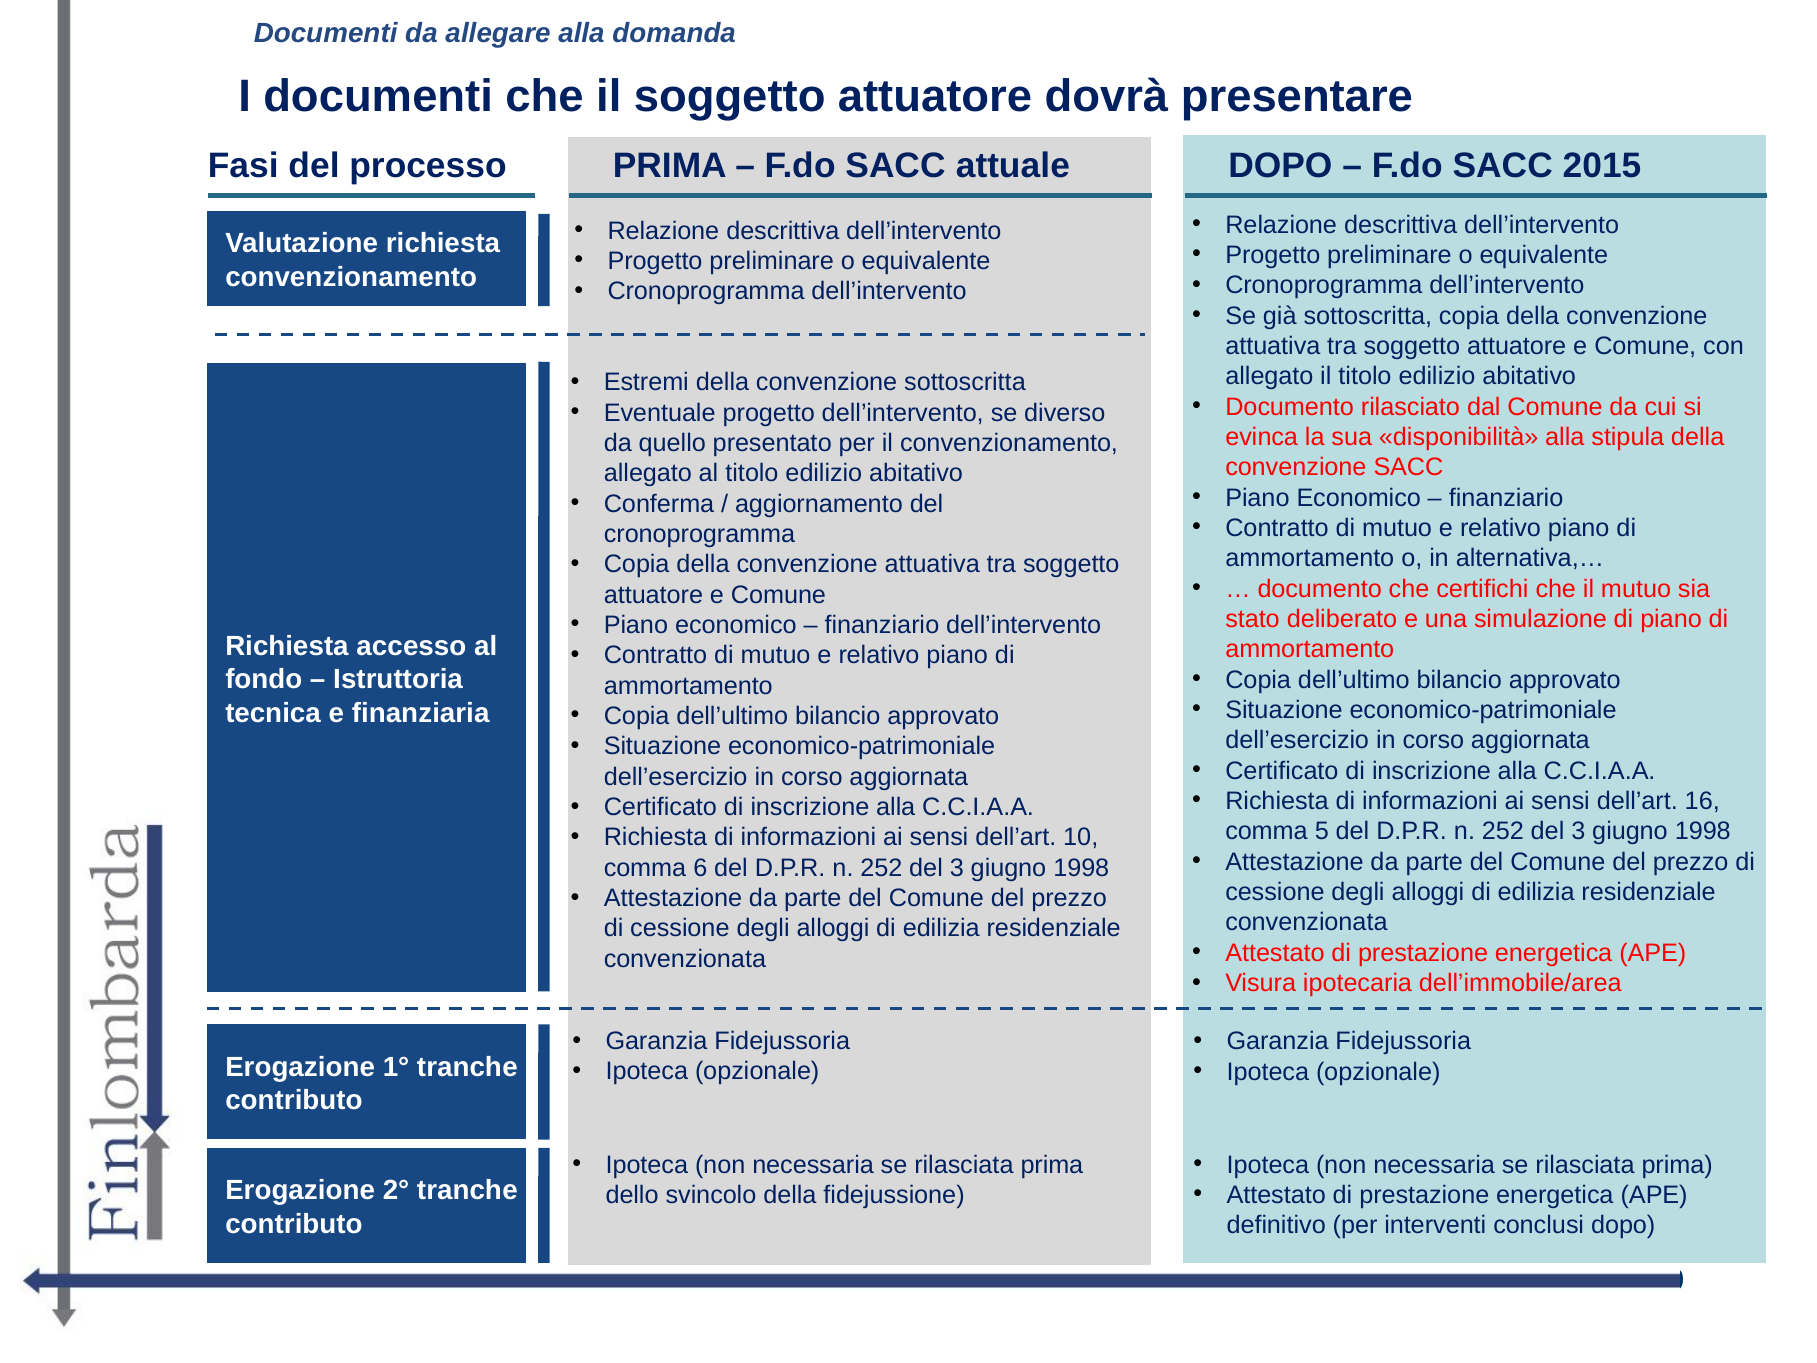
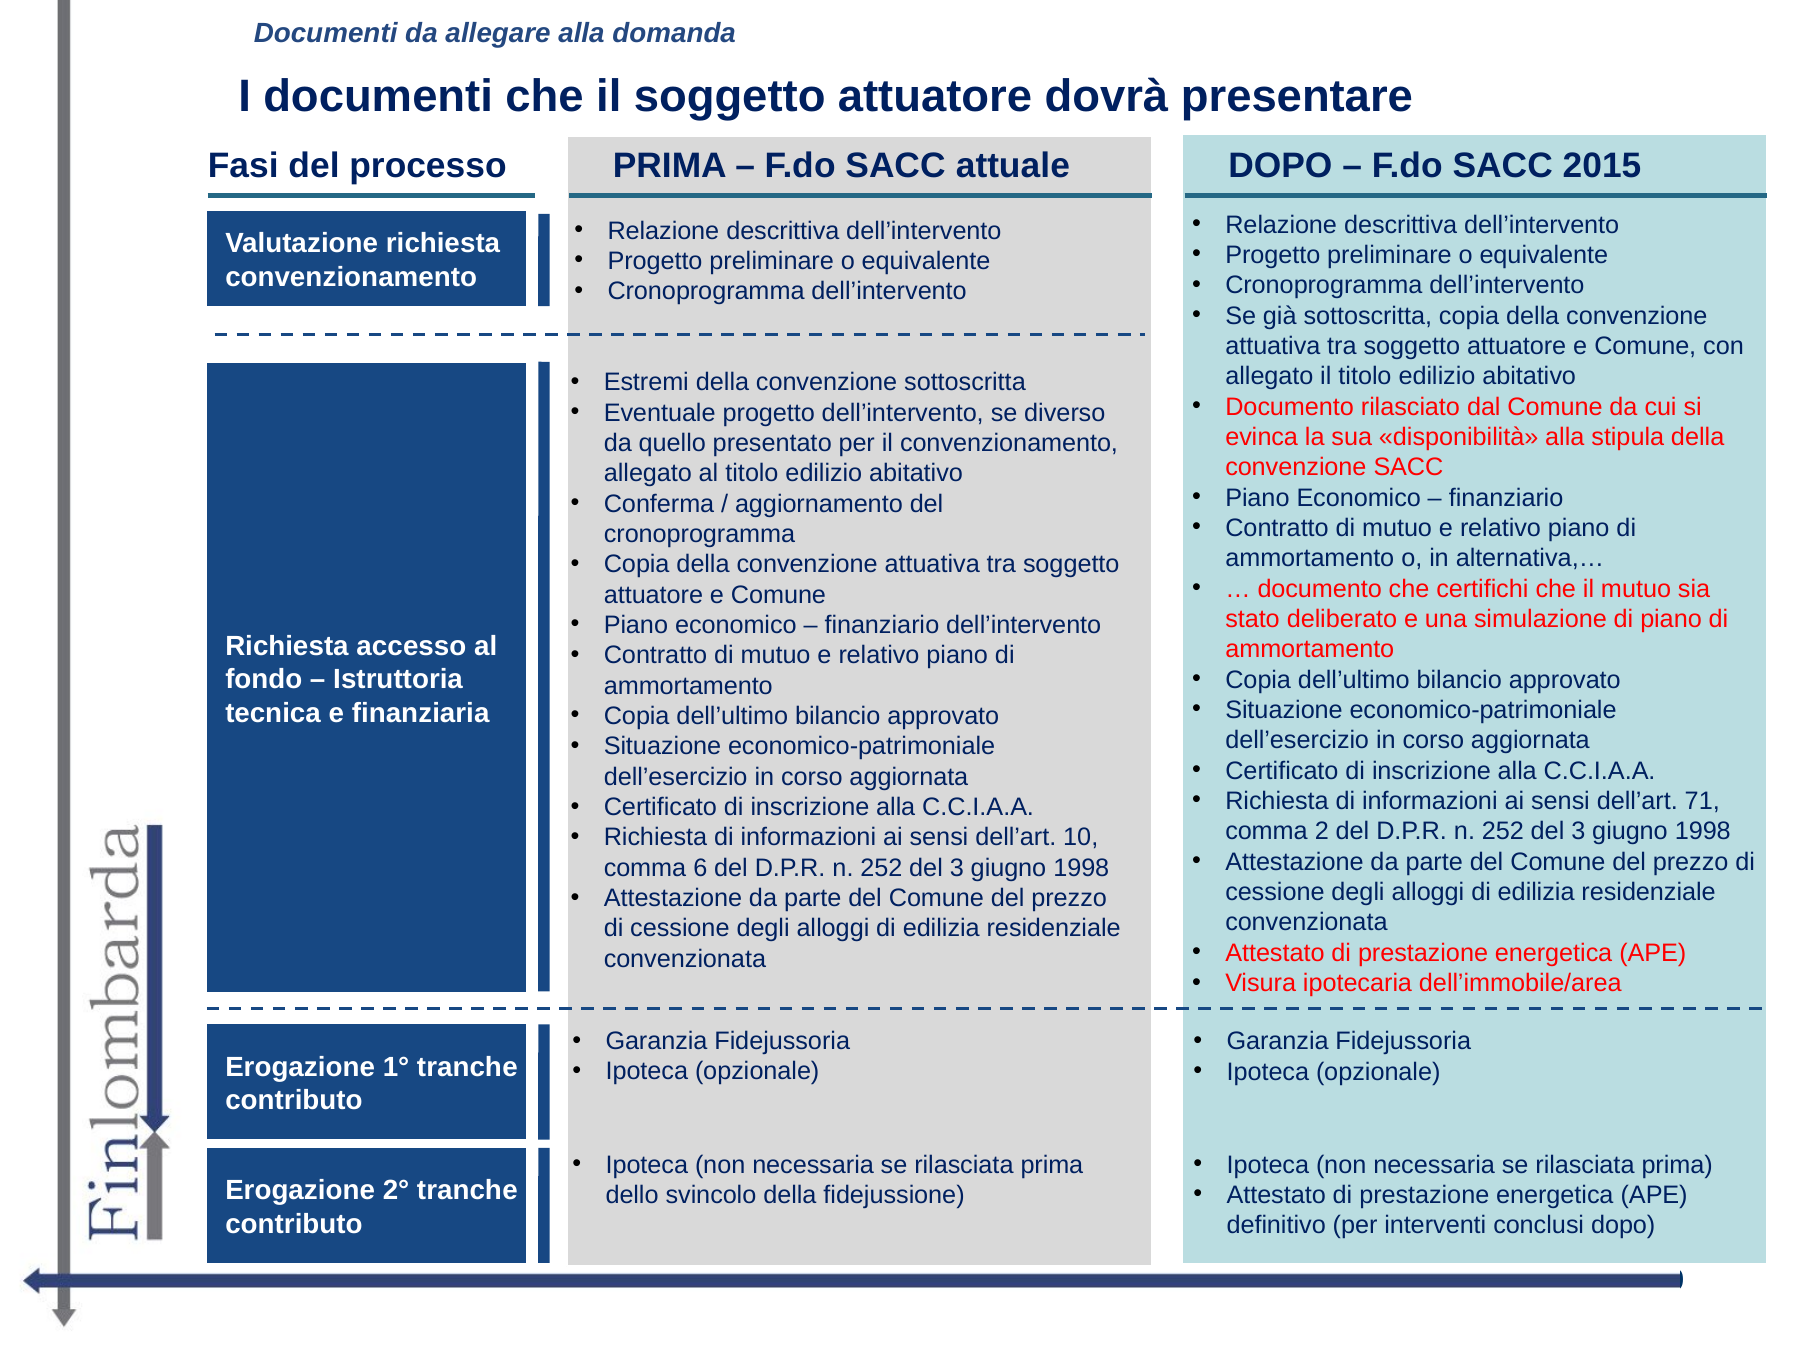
16: 16 -> 71
5: 5 -> 2
